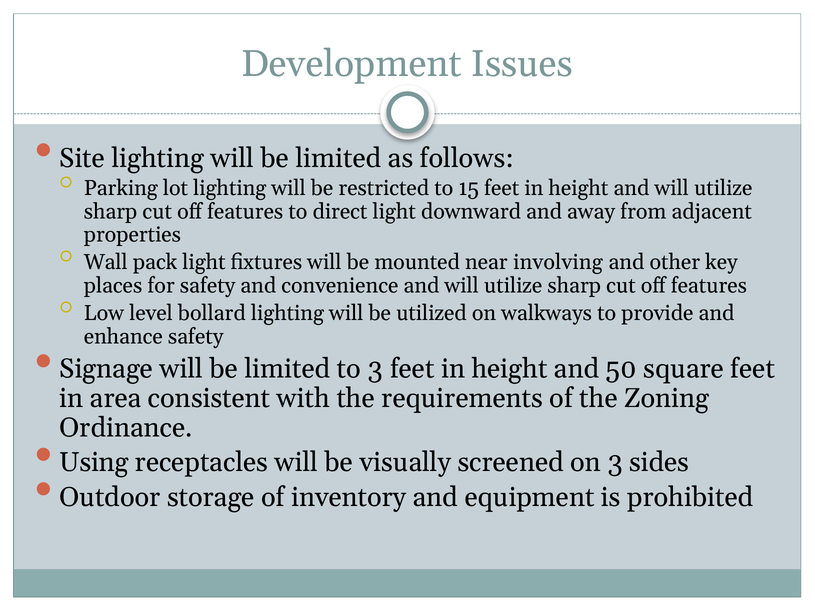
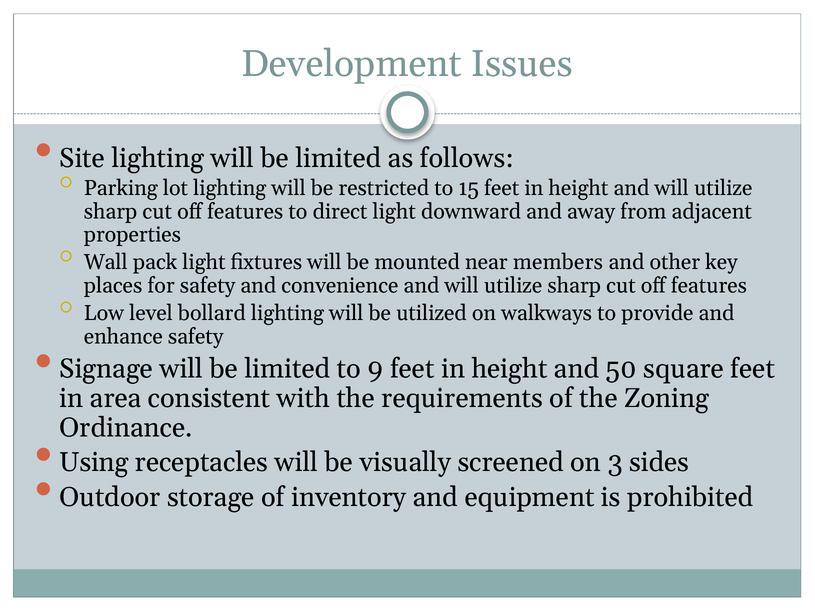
involving: involving -> members
to 3: 3 -> 9
